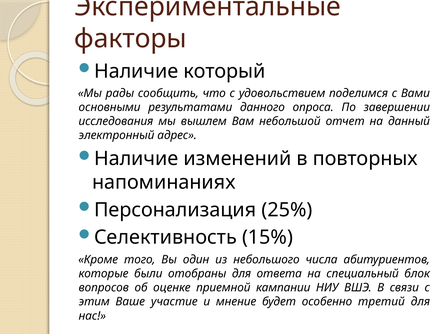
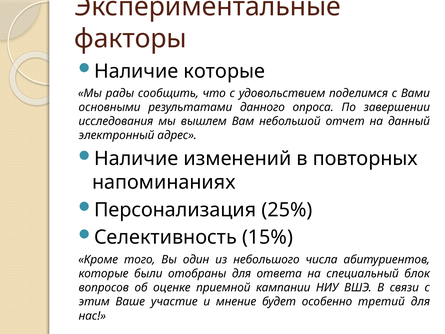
Наличие который: который -> которые
